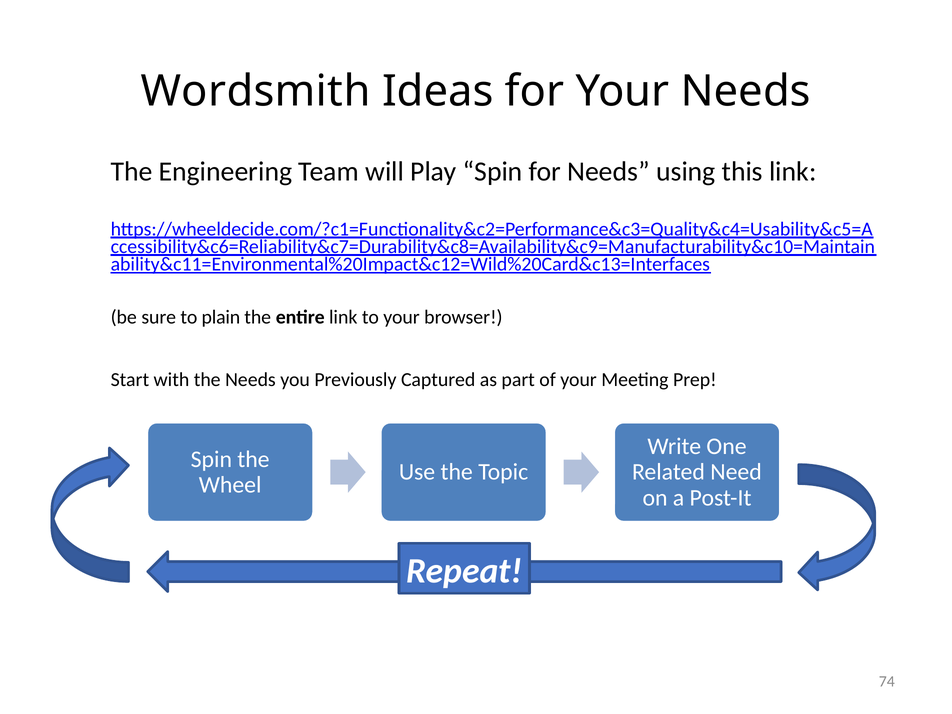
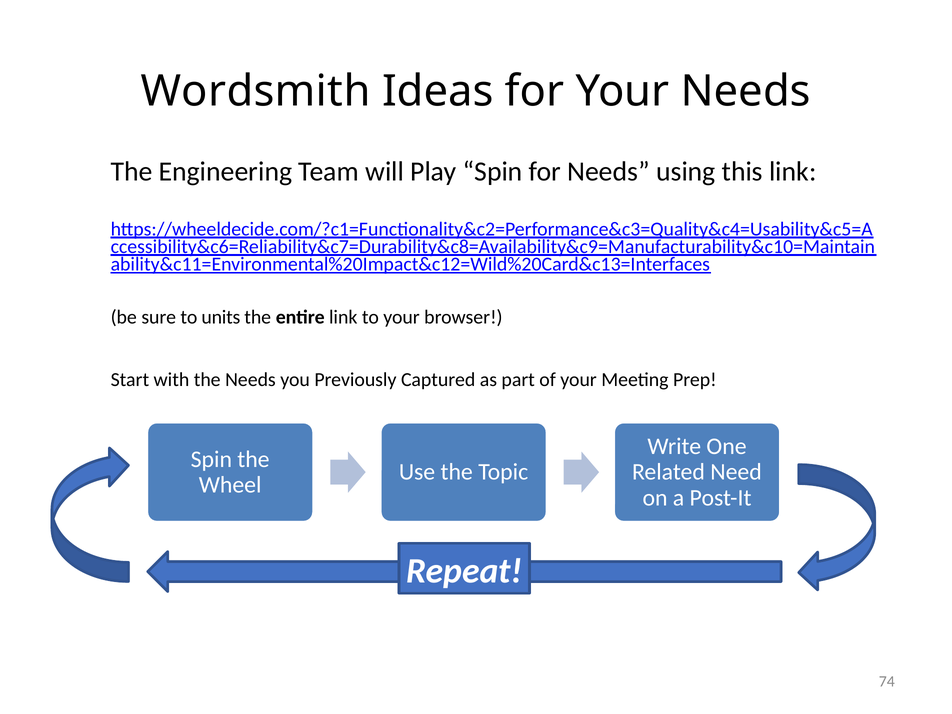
plain: plain -> units
